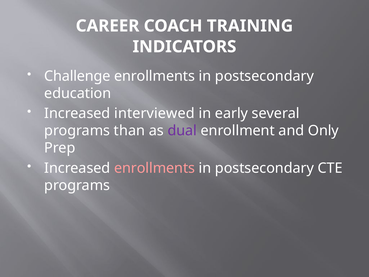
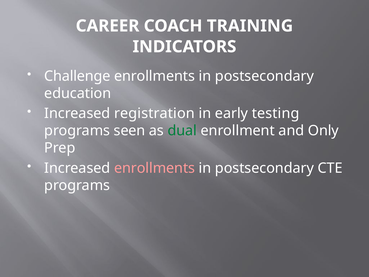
interviewed: interviewed -> registration
several: several -> testing
than: than -> seen
dual colour: purple -> green
